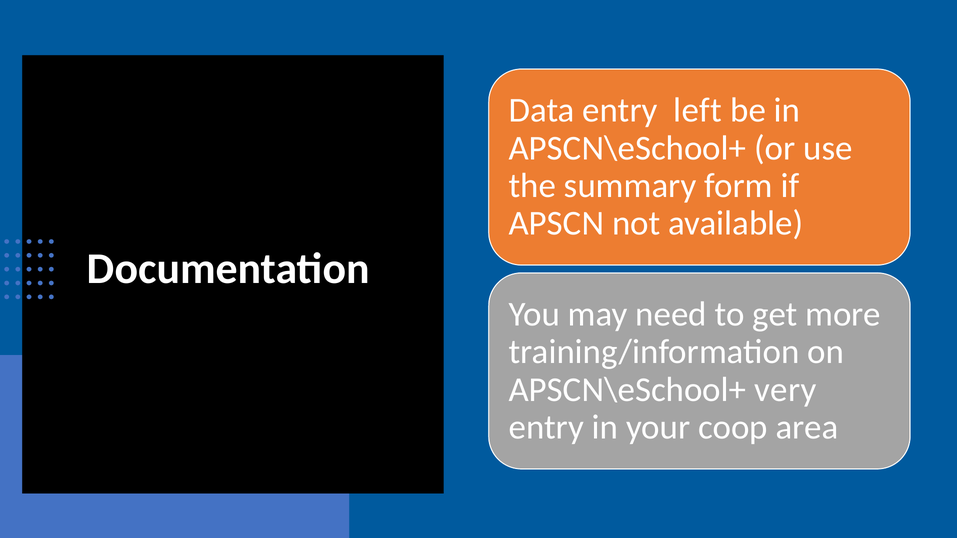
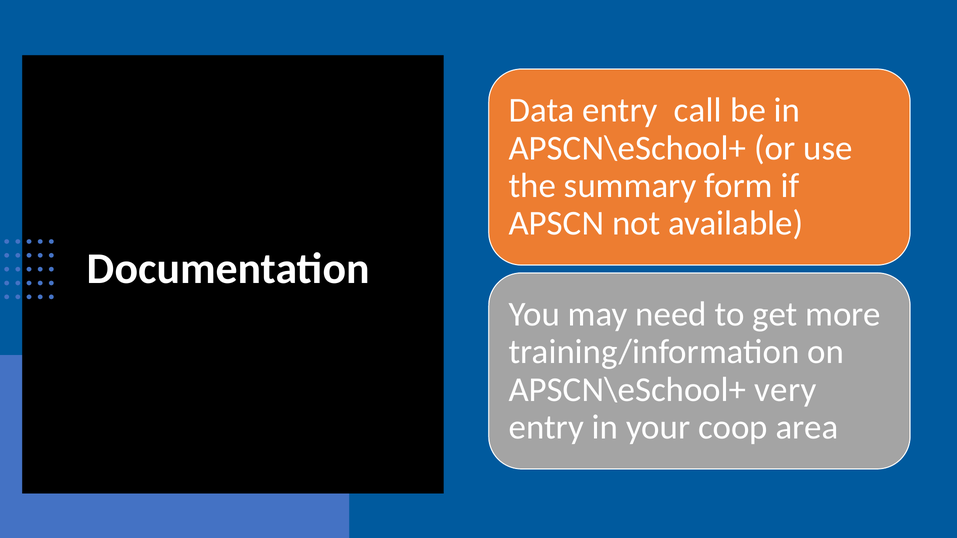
left: left -> call
